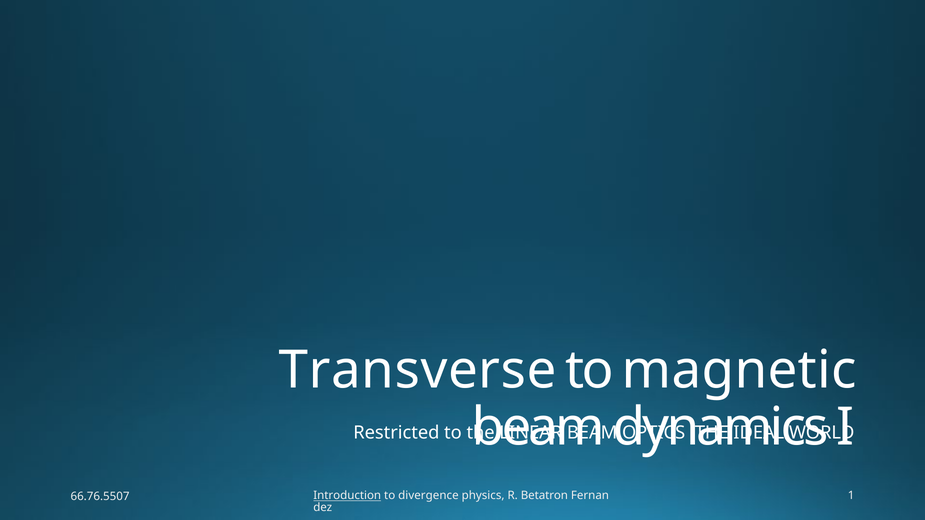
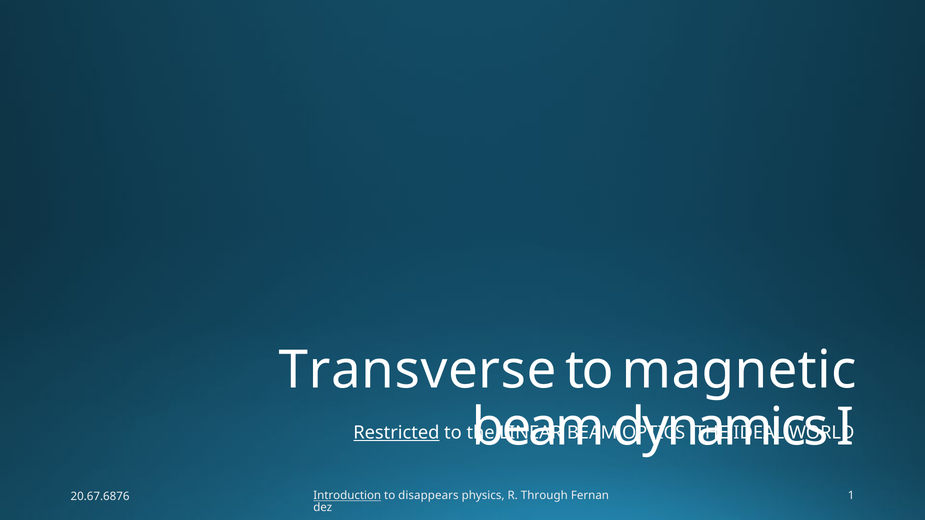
Restricted underline: none -> present
divergence: divergence -> disappears
Betatron: Betatron -> Through
66.76.5507: 66.76.5507 -> 20.67.6876
